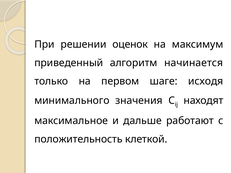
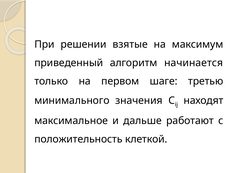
оценок: оценок -> взятые
исходя: исходя -> третью
